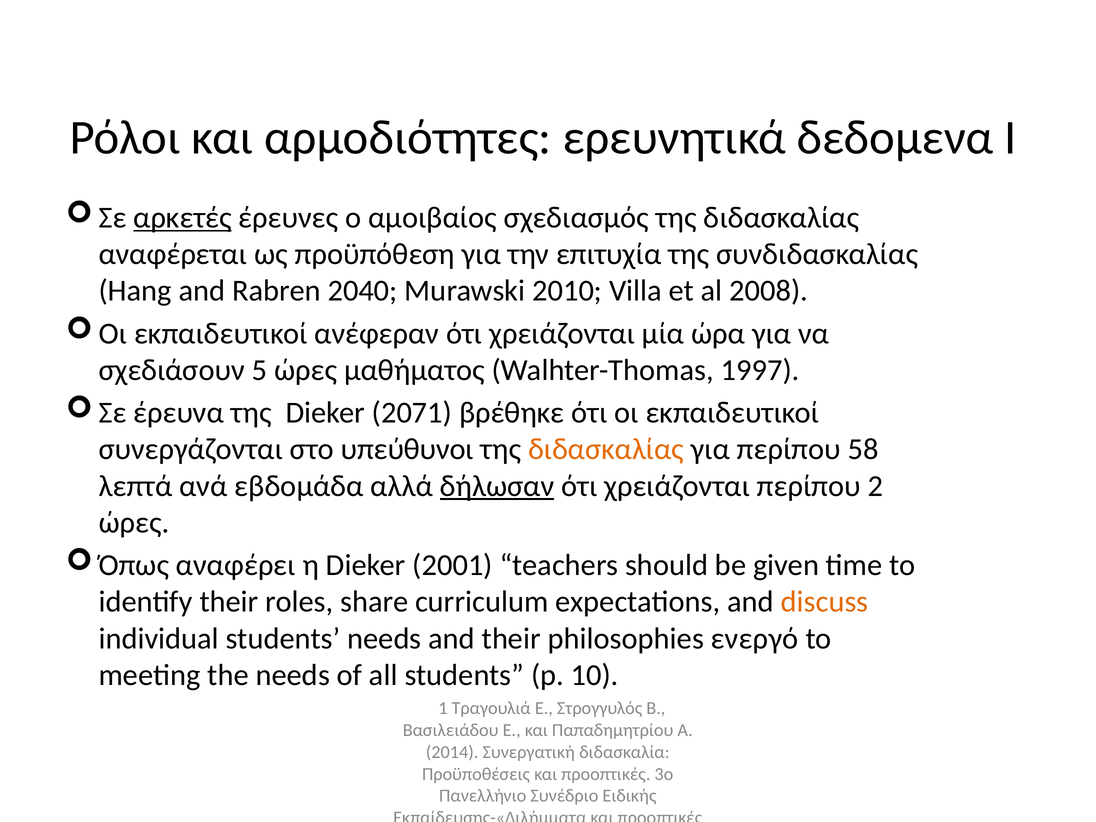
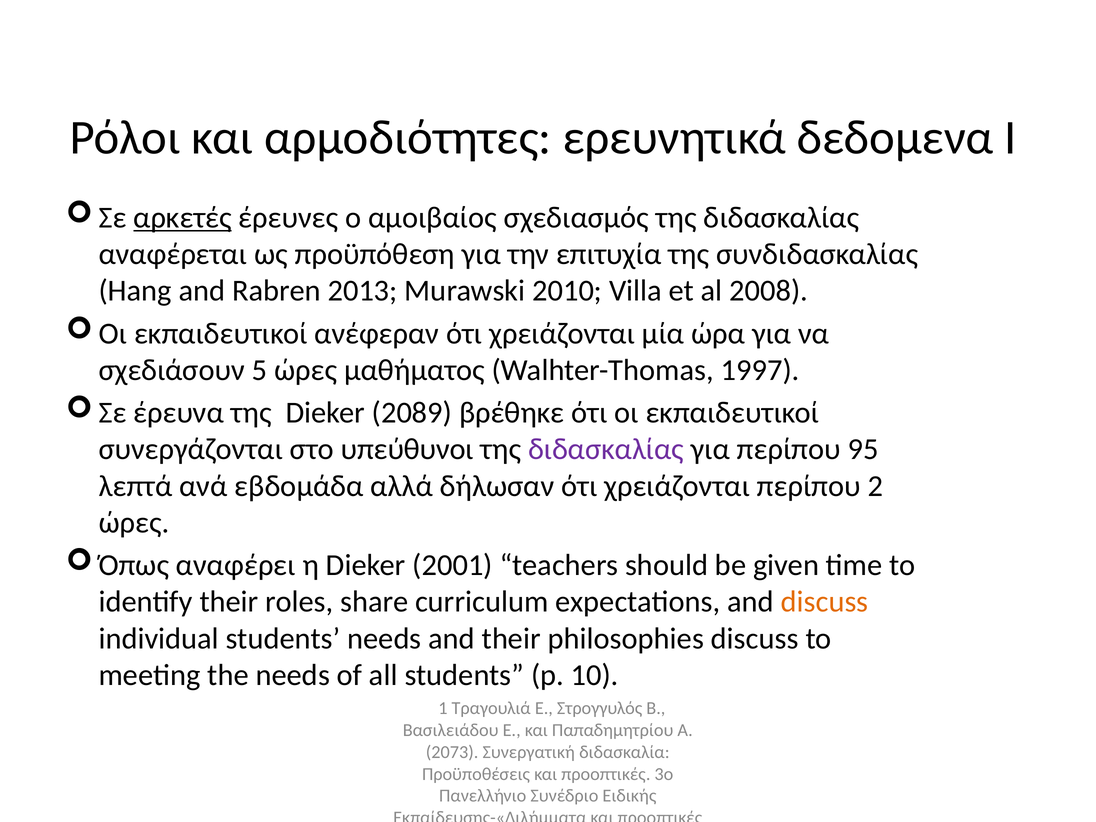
2040: 2040 -> 2013
2071: 2071 -> 2089
διδασκαλίας at (606, 449) colour: orange -> purple
58: 58 -> 95
δήλωσαν underline: present -> none
philosophies ενεργό: ενεργό -> discuss
2014: 2014 -> 2073
